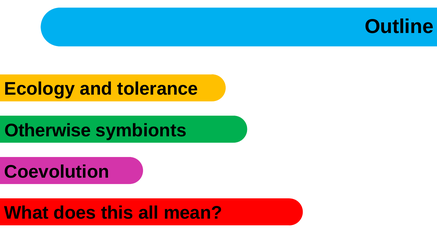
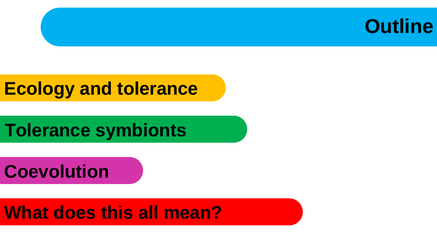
Otherwise at (48, 130): Otherwise -> Tolerance
